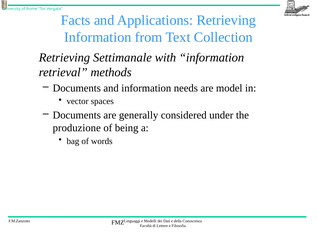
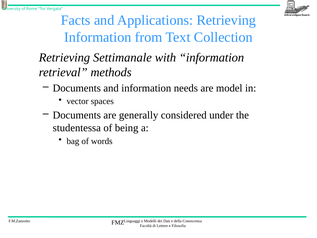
produzione: produzione -> studentessa
